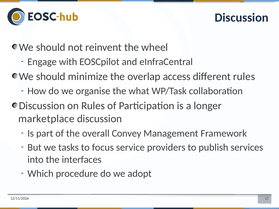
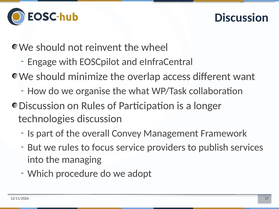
different rules: rules -> want
marketplace: marketplace -> technologies
we tasks: tasks -> rules
interfaces: interfaces -> managing
